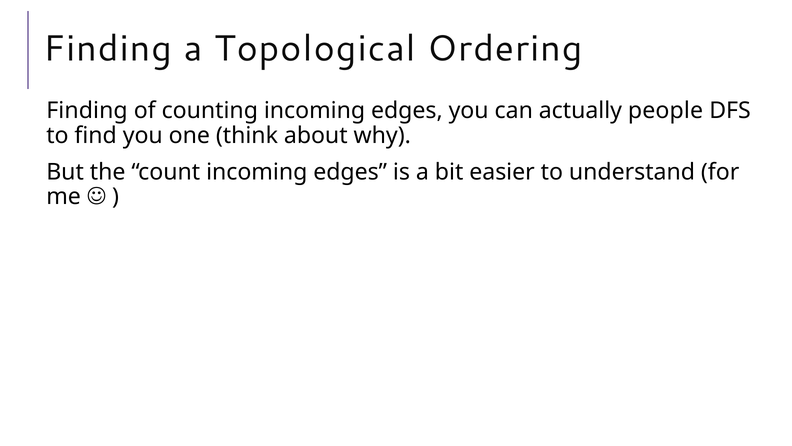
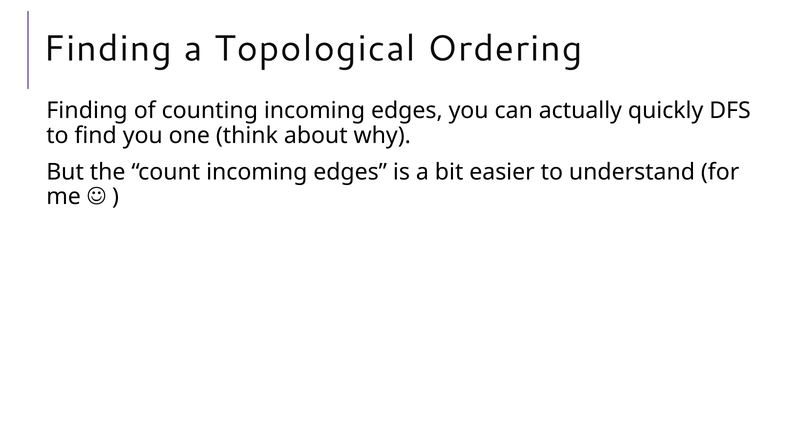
people: people -> quickly
